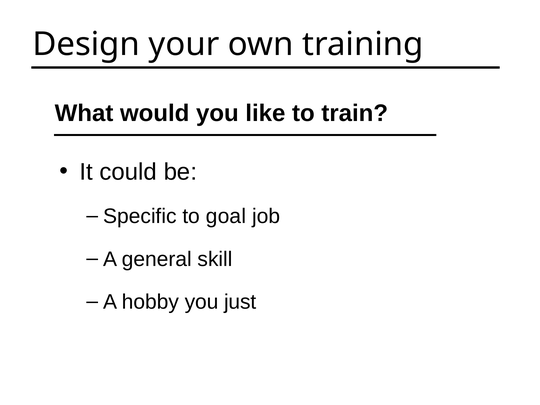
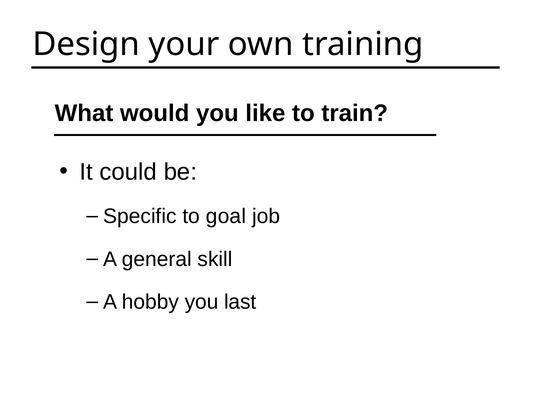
just: just -> last
